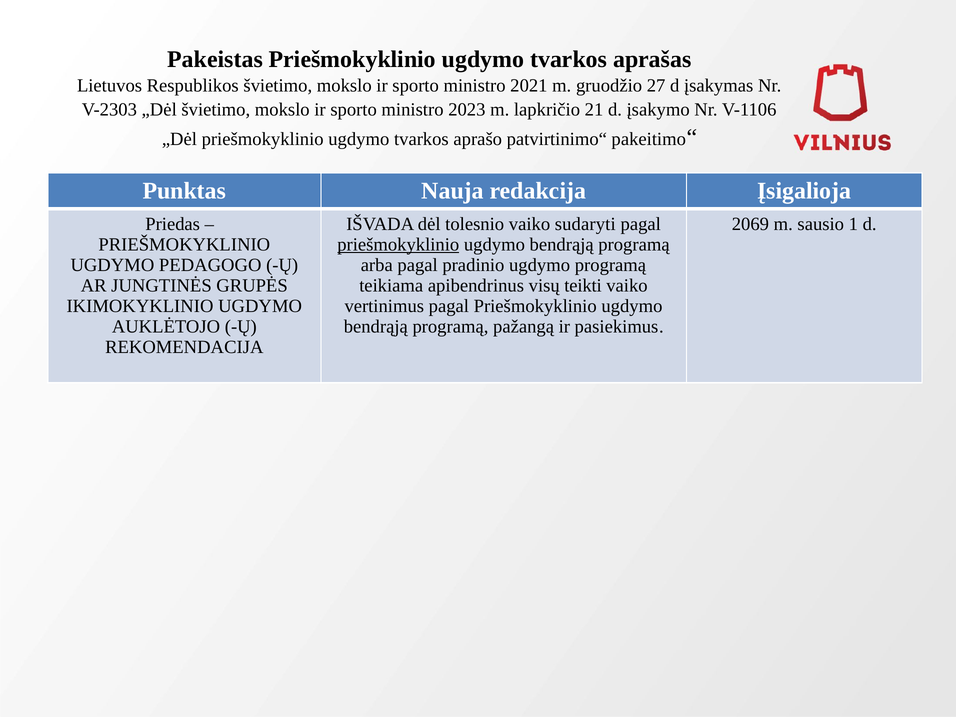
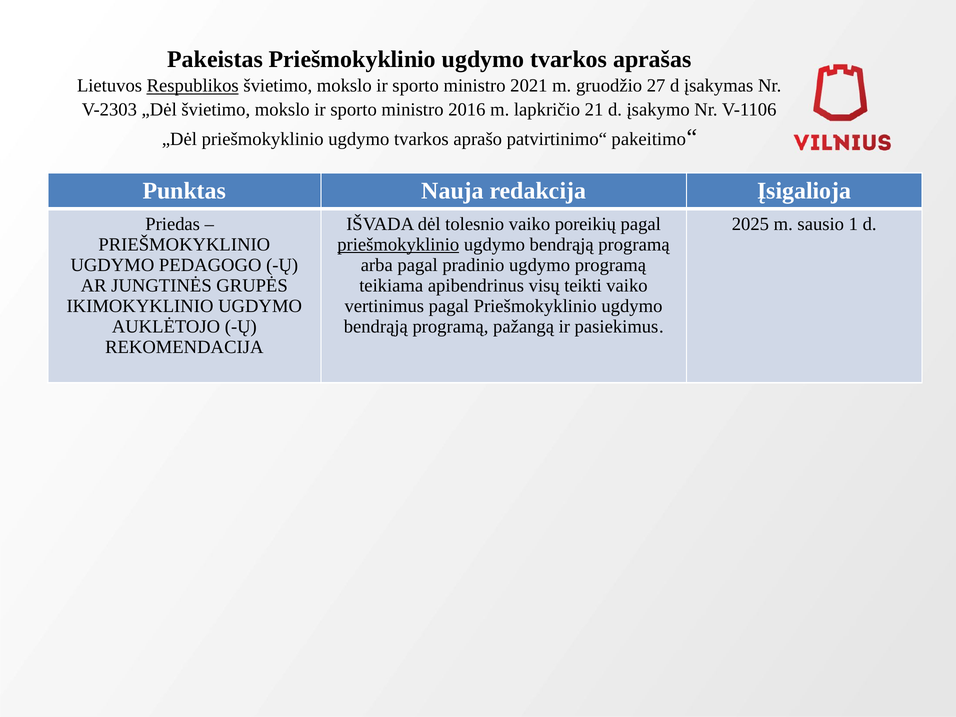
Respublikos underline: none -> present
2023: 2023 -> 2016
sudaryti: sudaryti -> poreikių
2069: 2069 -> 2025
